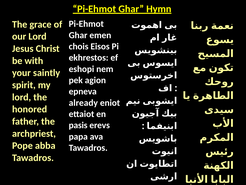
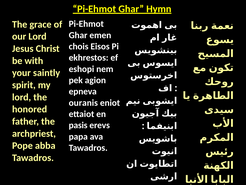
already: already -> ouranis
